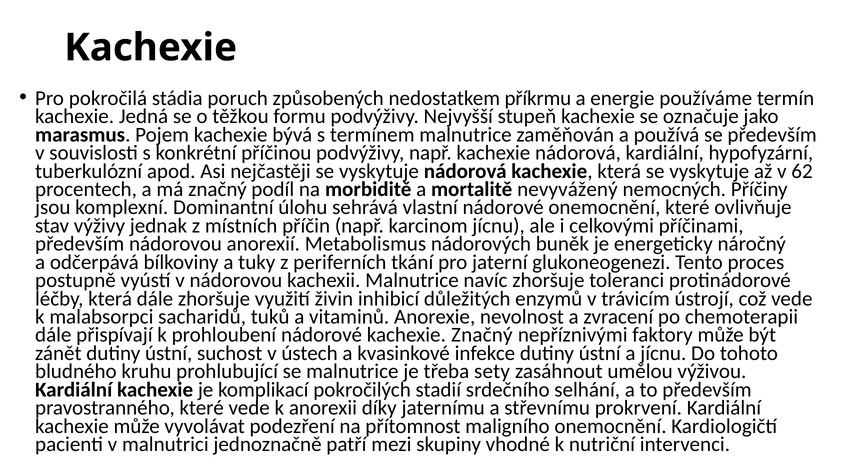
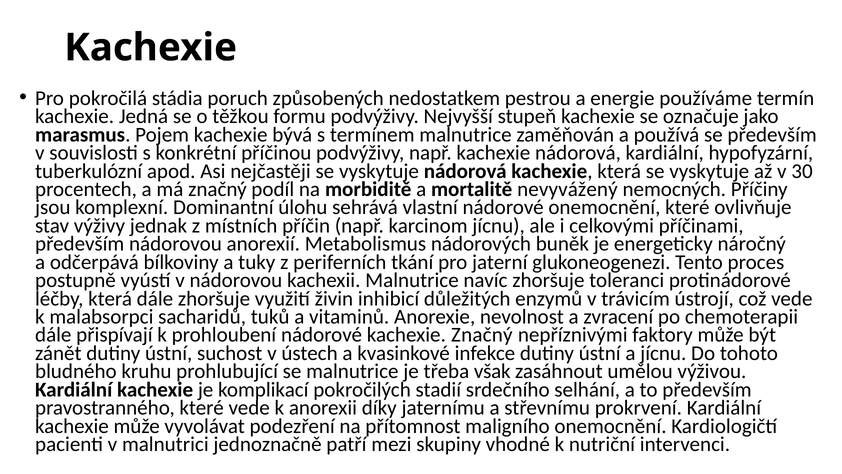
příkrmu: příkrmu -> pestrou
62: 62 -> 30
sety: sety -> však
